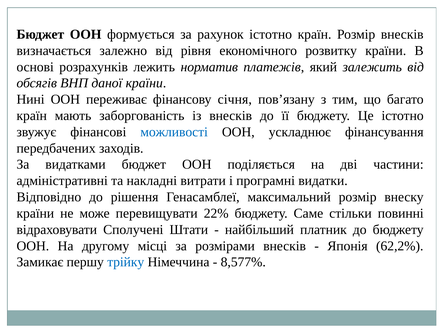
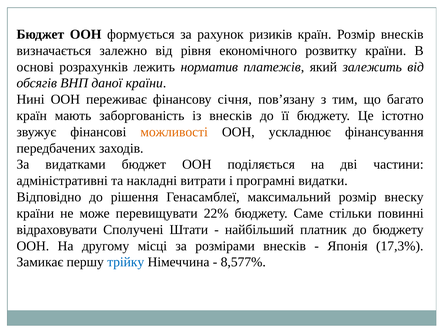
рахунок істотно: істотно -> ризиків
можливості colour: blue -> orange
62,2%: 62,2% -> 17,3%
